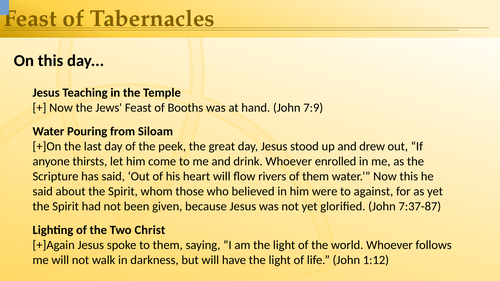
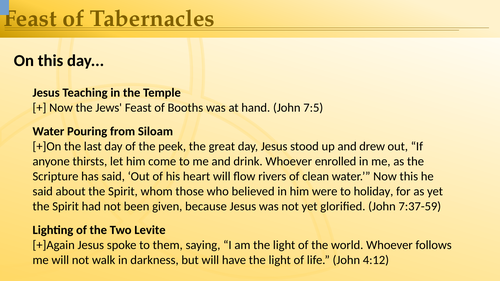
7:9: 7:9 -> 7:5
of them: them -> clean
against: against -> holiday
7:37-87: 7:37-87 -> 7:37-59
Christ: Christ -> Levite
1:12: 1:12 -> 4:12
